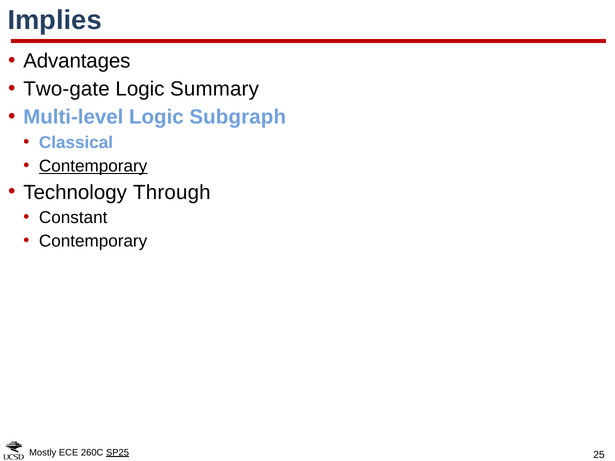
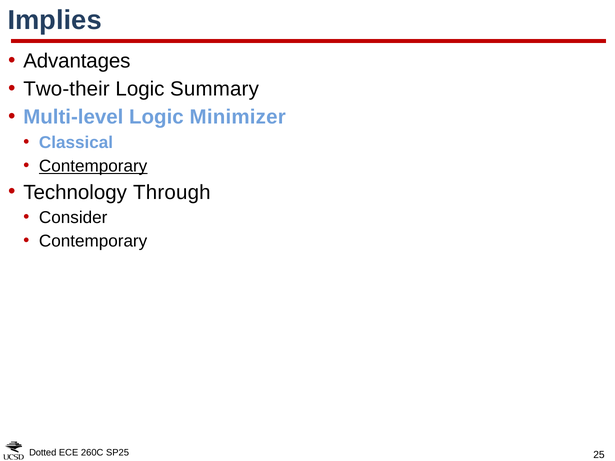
Two-gate: Two-gate -> Two-their
Subgraph: Subgraph -> Minimizer
Constant: Constant -> Consider
Mostly: Mostly -> Dotted
SP25 underline: present -> none
